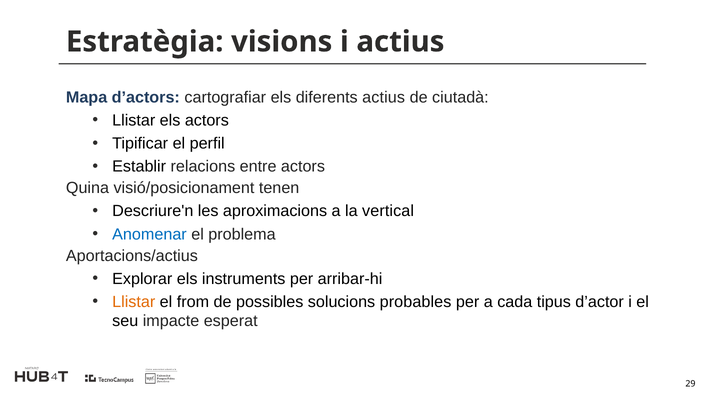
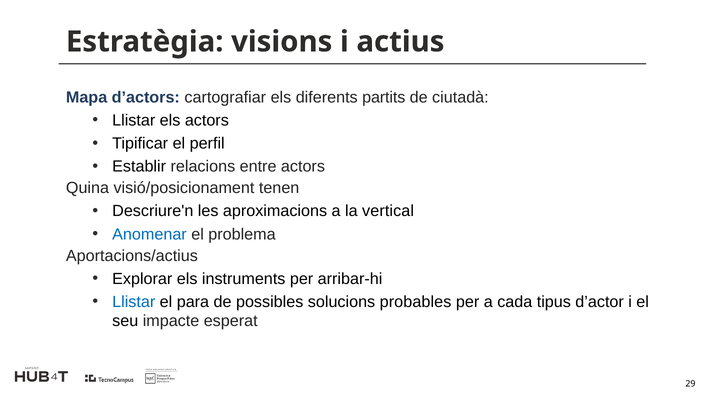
diferents actius: actius -> partits
Llistar at (134, 302) colour: orange -> blue
from: from -> para
